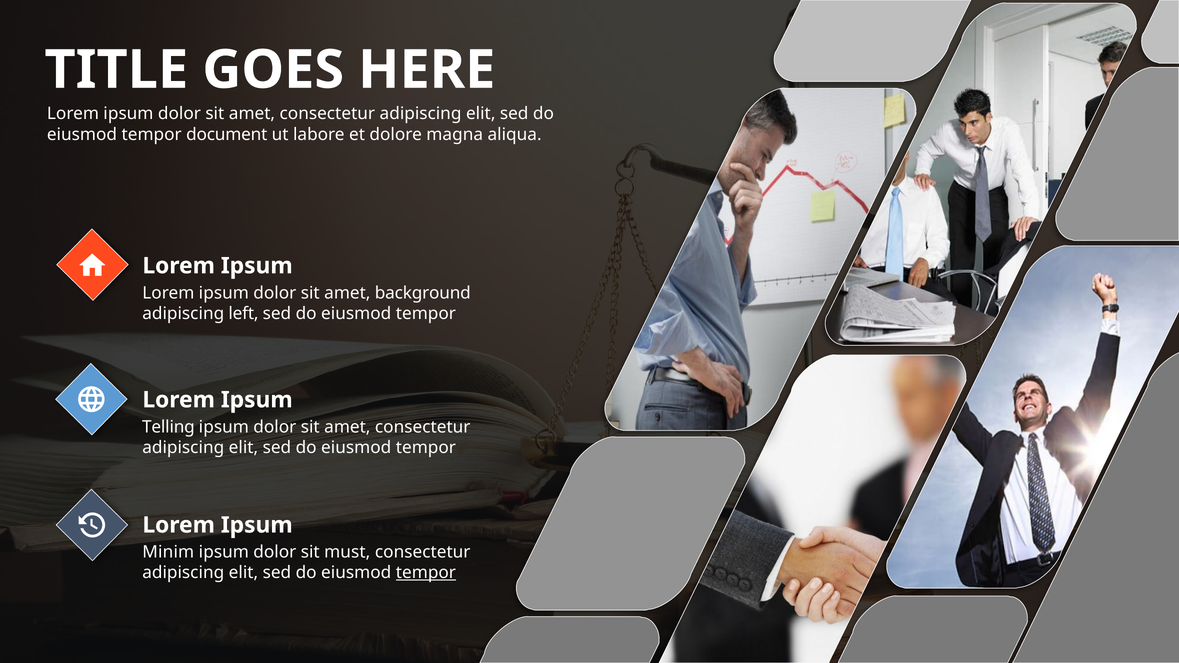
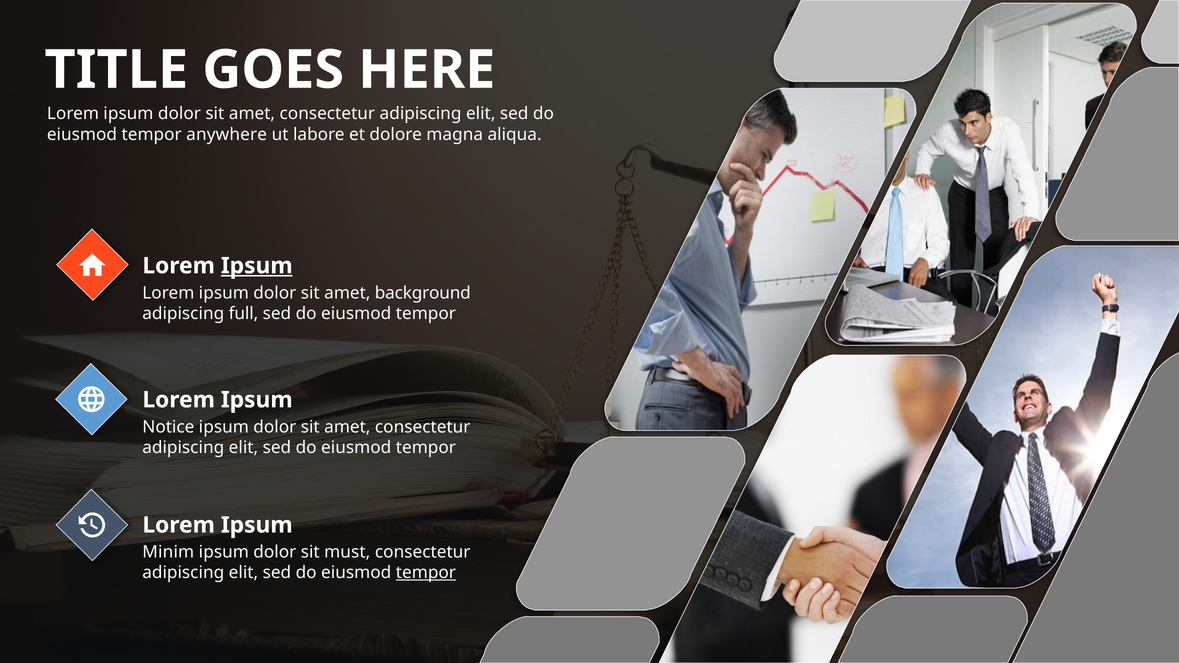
document: document -> anywhere
Ipsum at (257, 266) underline: none -> present
left: left -> full
Telling: Telling -> Notice
